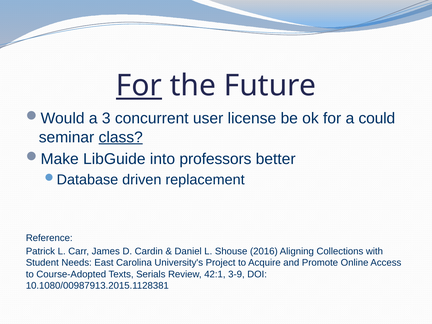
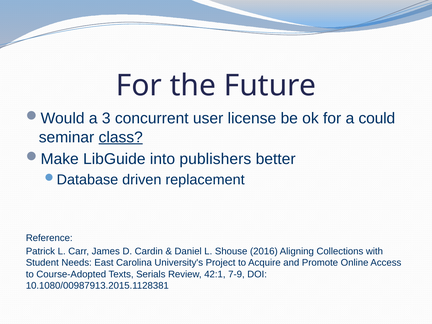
For at (139, 86) underline: present -> none
professors: professors -> publishers
3-9: 3-9 -> 7-9
